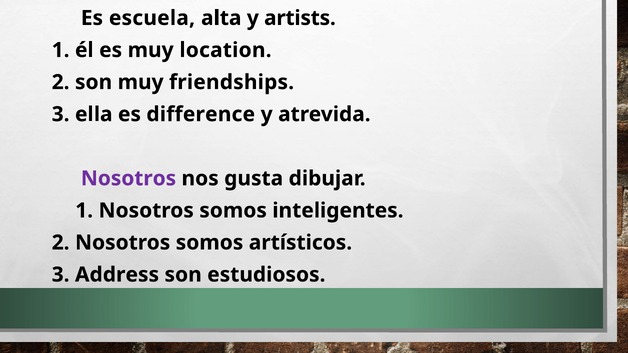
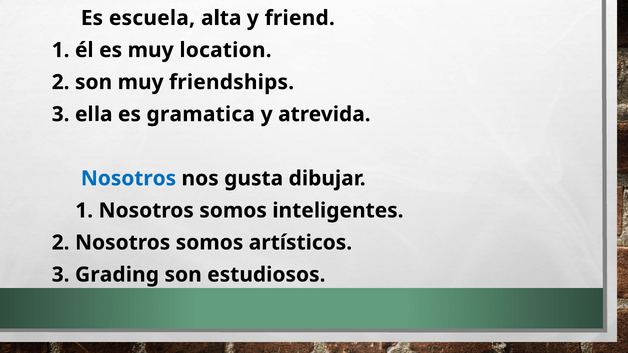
artists: artists -> friend
difference: difference -> gramatica
Nosotros at (129, 179) colour: purple -> blue
Address: Address -> Grading
